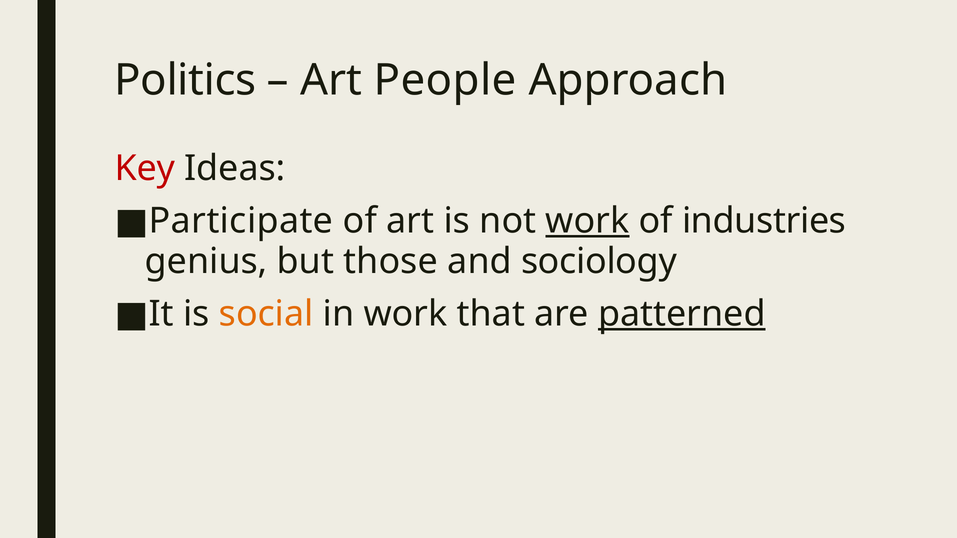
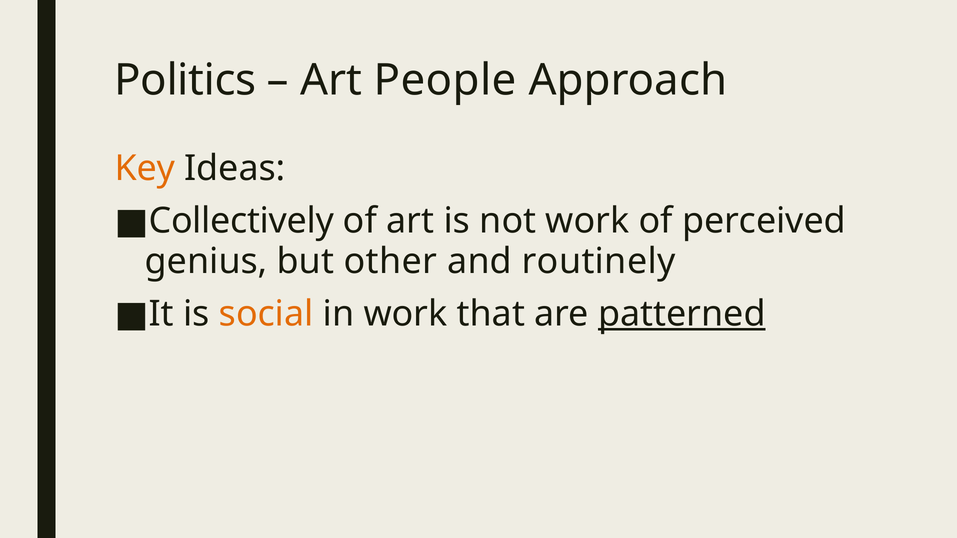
Key colour: red -> orange
Participate: Participate -> Collectively
work at (587, 221) underline: present -> none
industries: industries -> perceived
those: those -> other
sociology: sociology -> routinely
